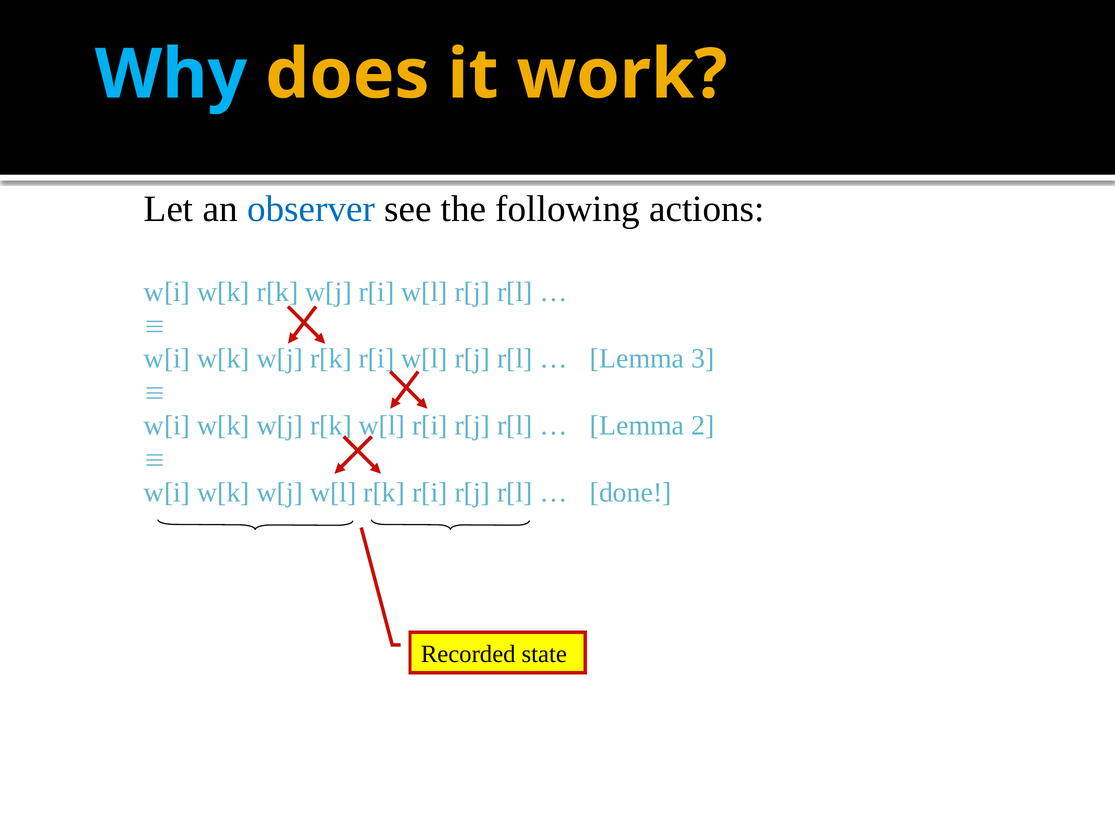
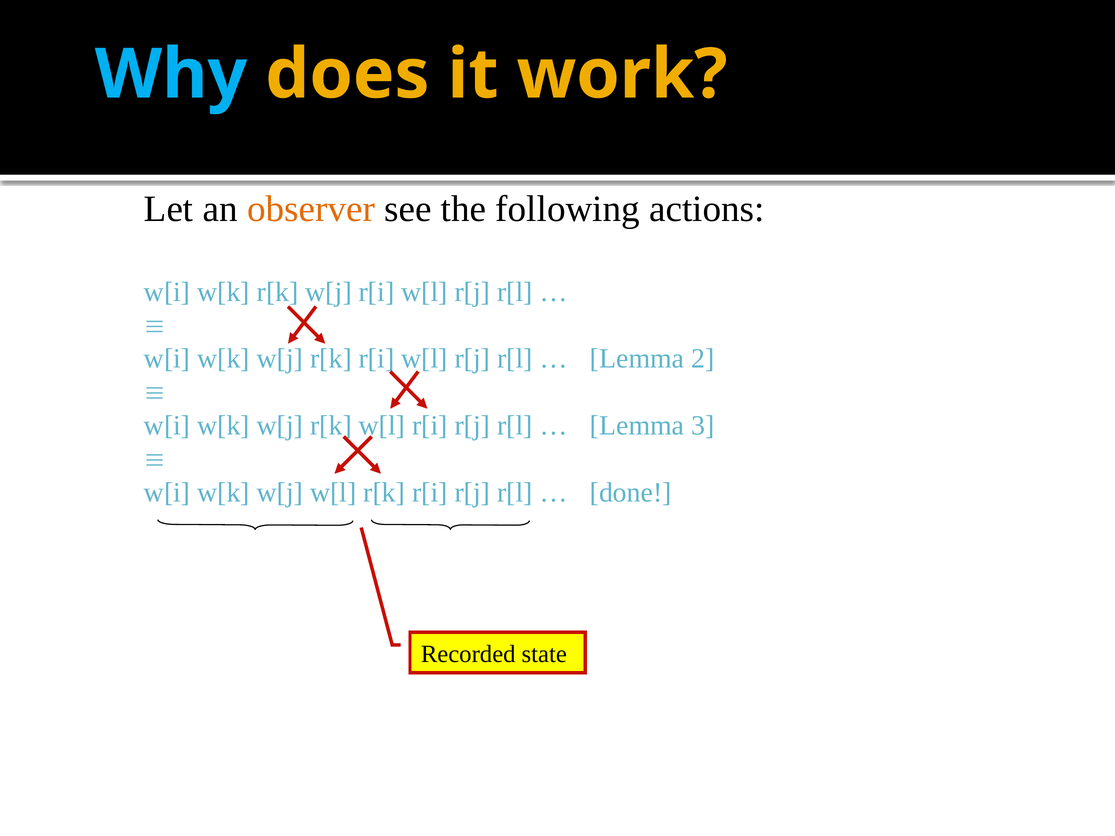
observer colour: blue -> orange
3: 3 -> 2
2: 2 -> 3
